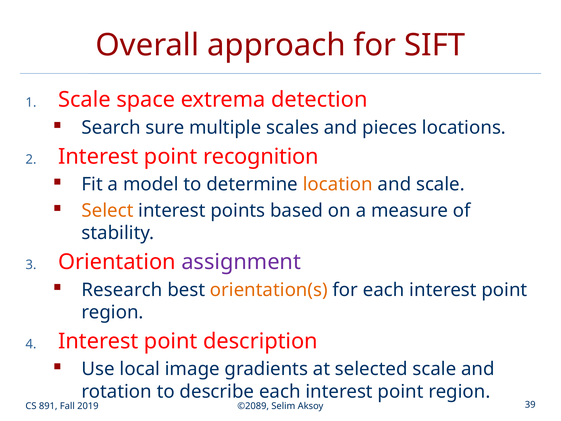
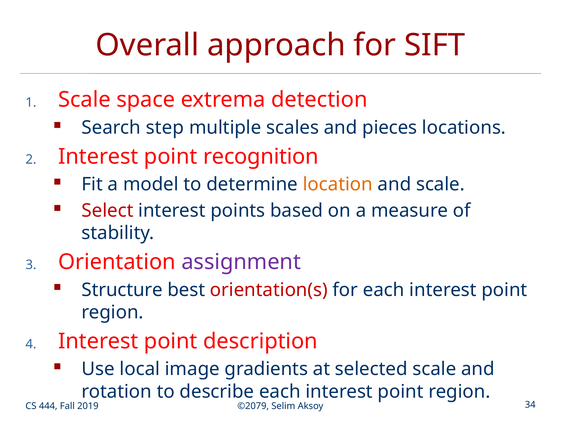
sure: sure -> step
Select colour: orange -> red
Research: Research -> Structure
orientation(s colour: orange -> red
891: 891 -> 444
©2089: ©2089 -> ©2079
39: 39 -> 34
